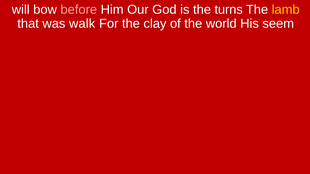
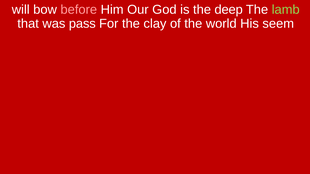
turns: turns -> deep
lamb colour: yellow -> light green
walk: walk -> pass
